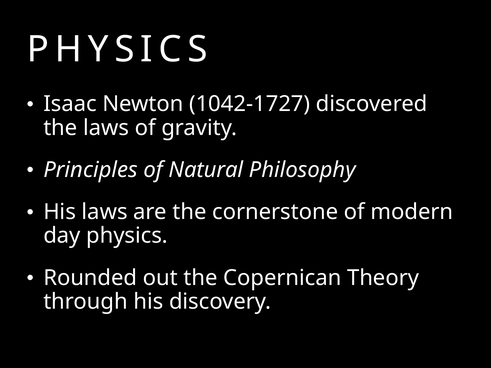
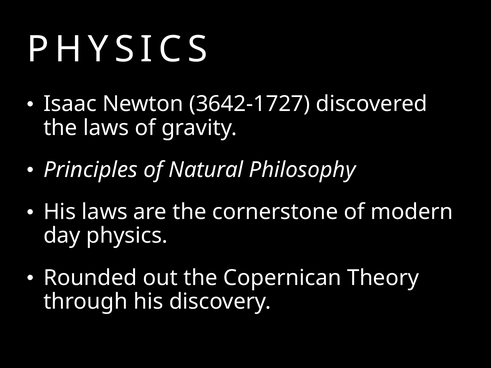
1042-1727: 1042-1727 -> 3642-1727
